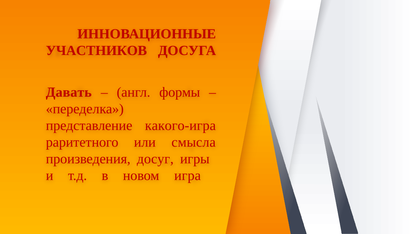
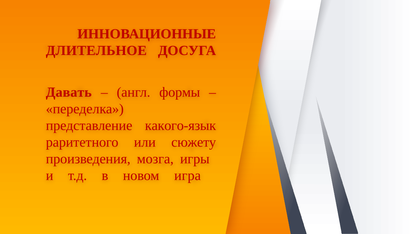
УЧАСТНИКОВ: УЧАСТНИКОВ -> ДЛИТЕЛЬНОЕ
какого-игра: какого-игра -> какого-язык
смысла: смысла -> сюжету
досуг: досуг -> мозга
